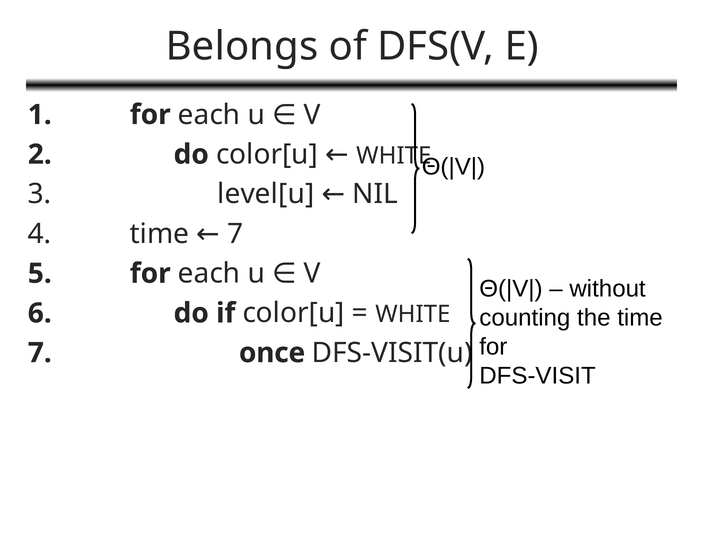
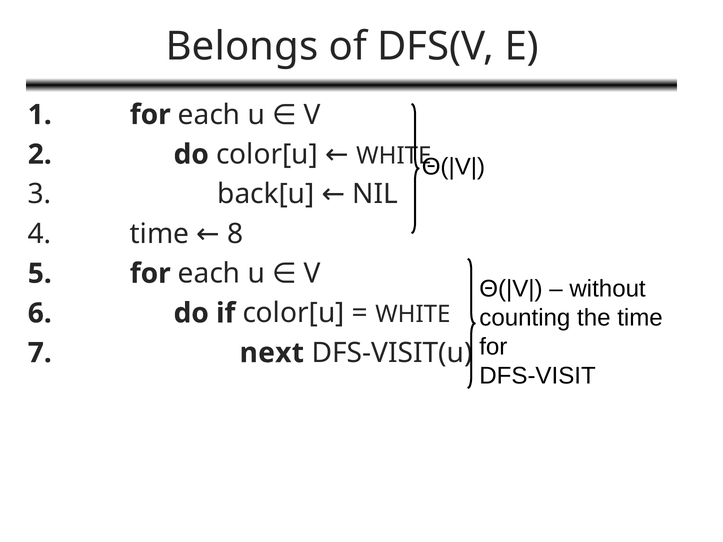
level[u: level[u -> back[u
time 7: 7 -> 8
once: once -> next
